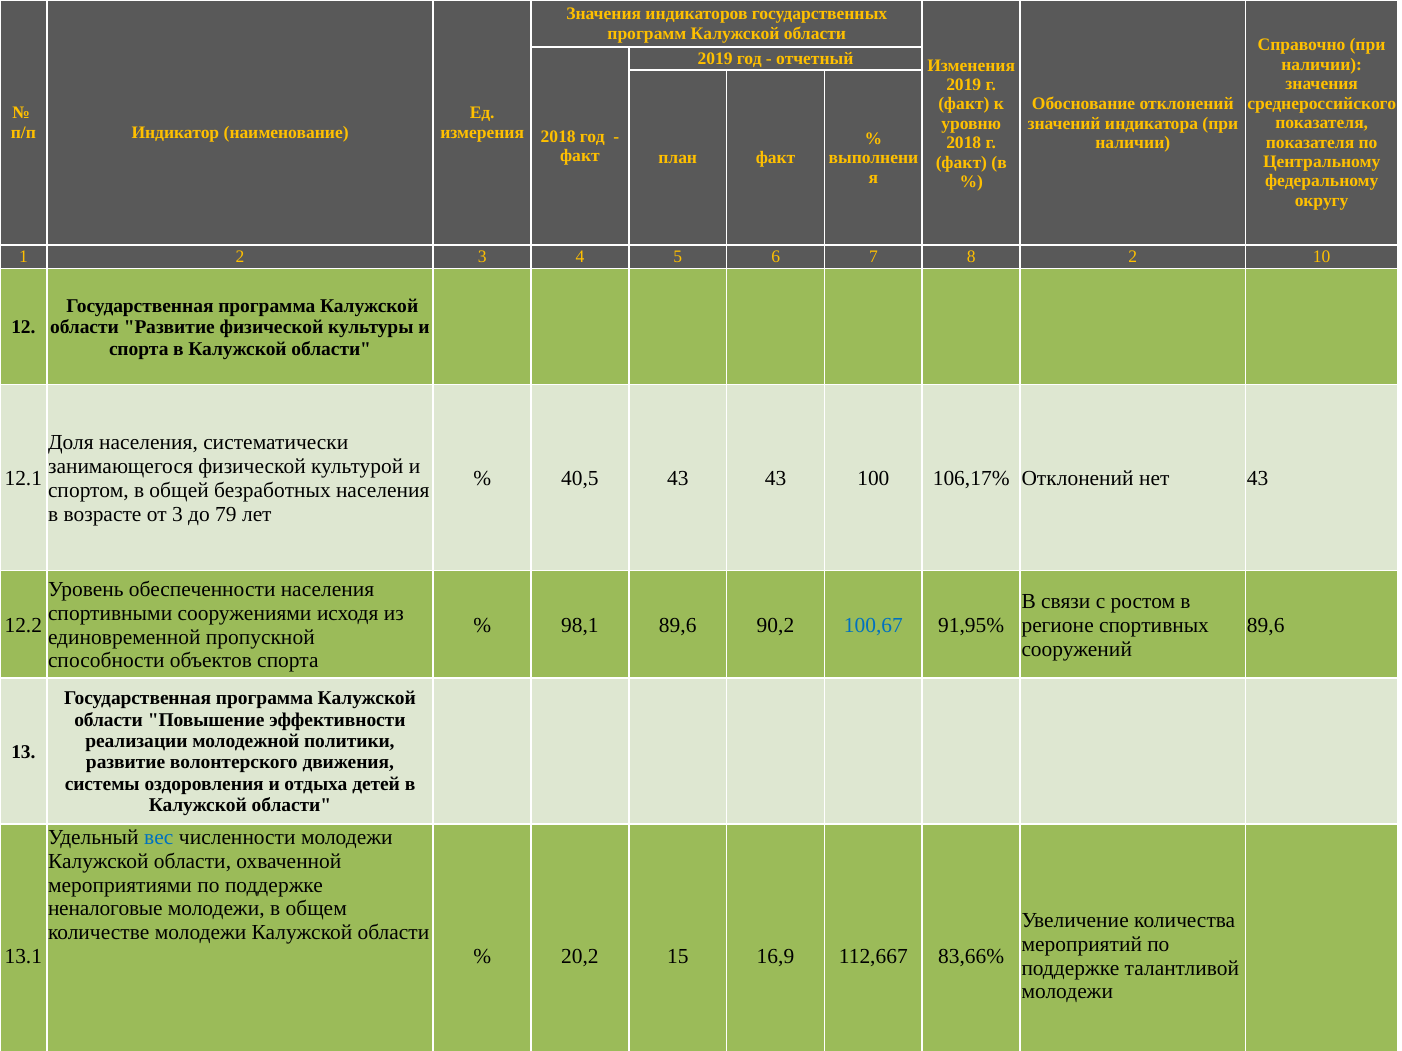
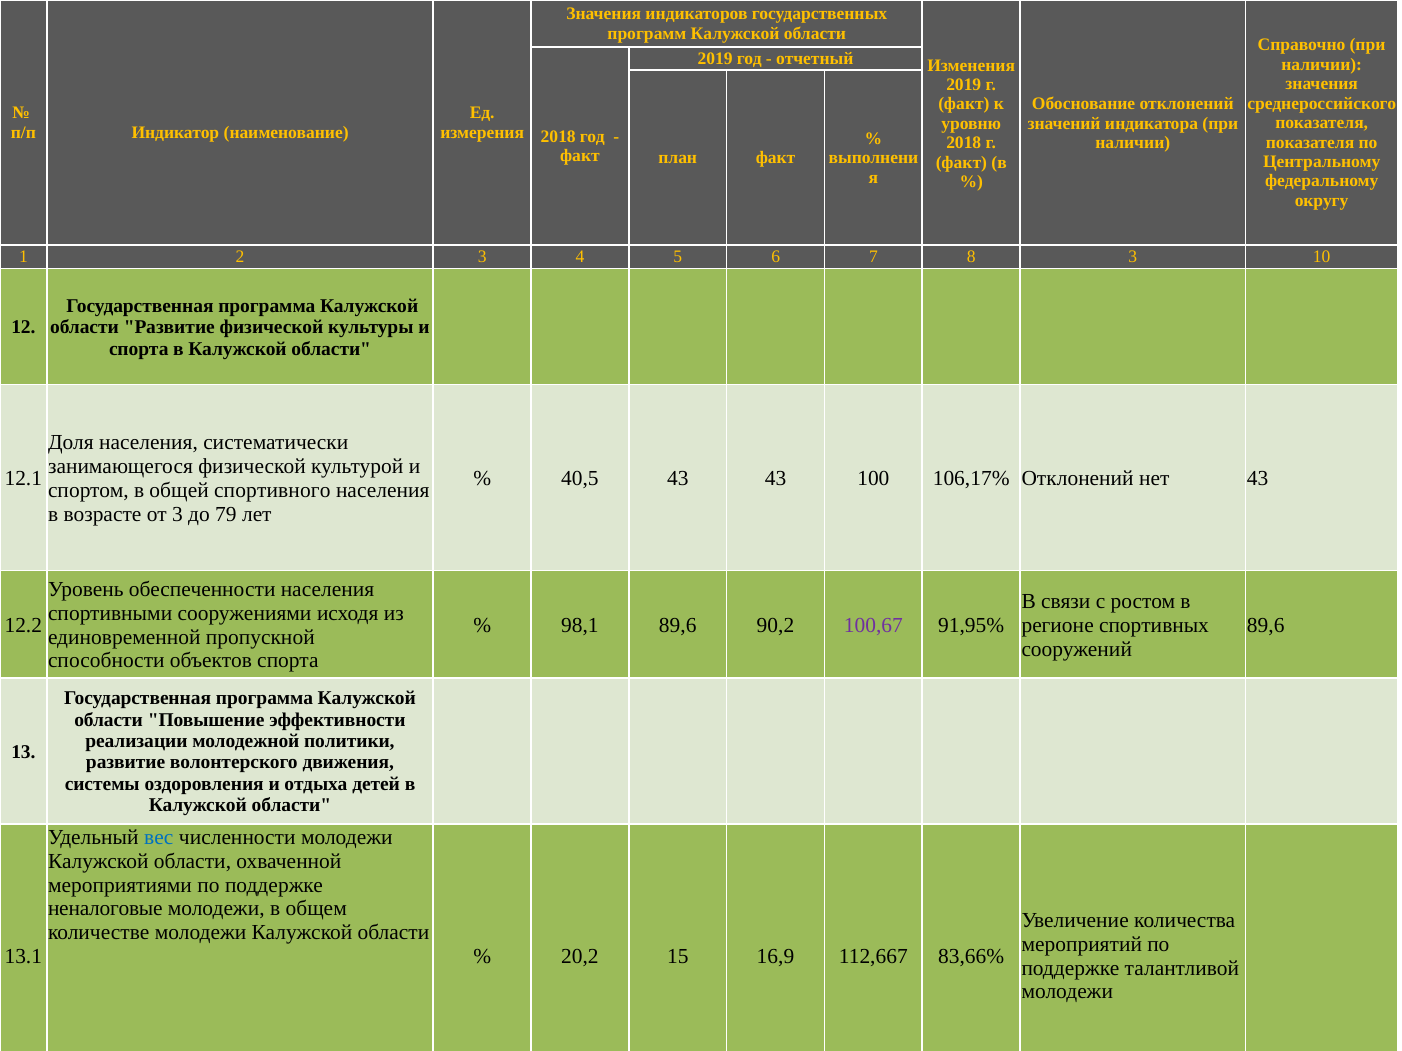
8 2: 2 -> 3
безработных: безработных -> спортивного
100,67 colour: blue -> purple
